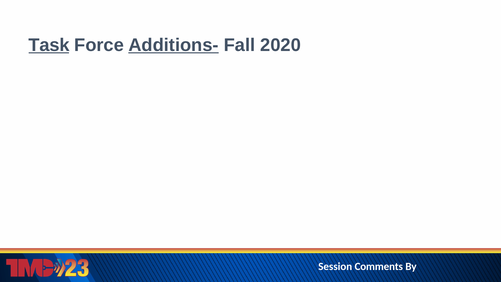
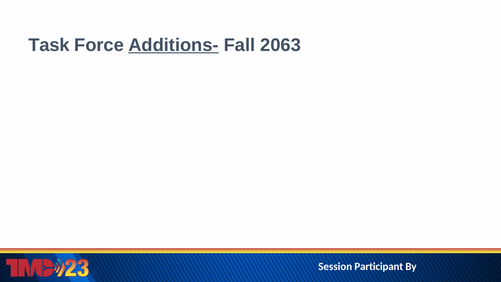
Task underline: present -> none
2020: 2020 -> 2063
Comments: Comments -> Participant
